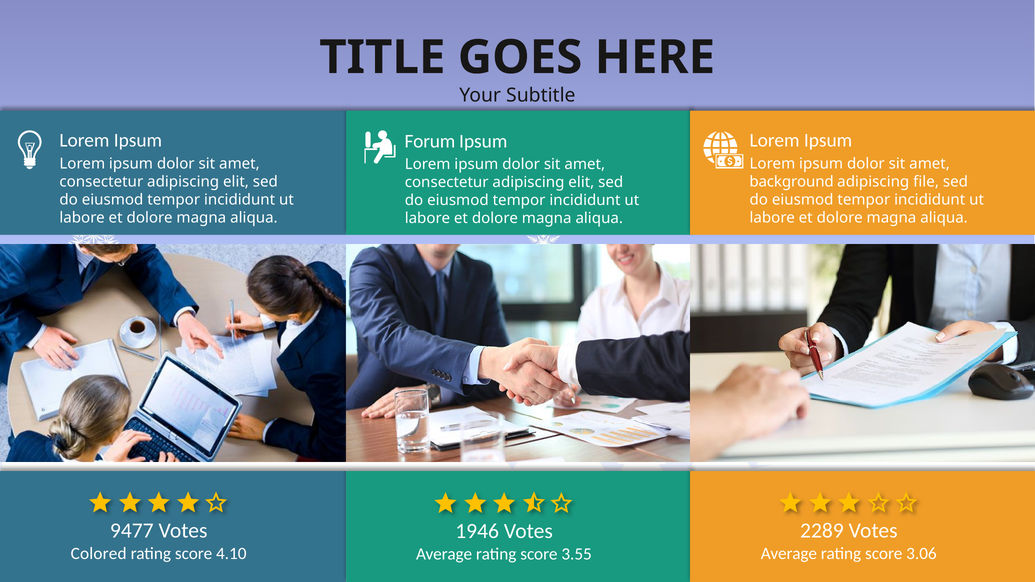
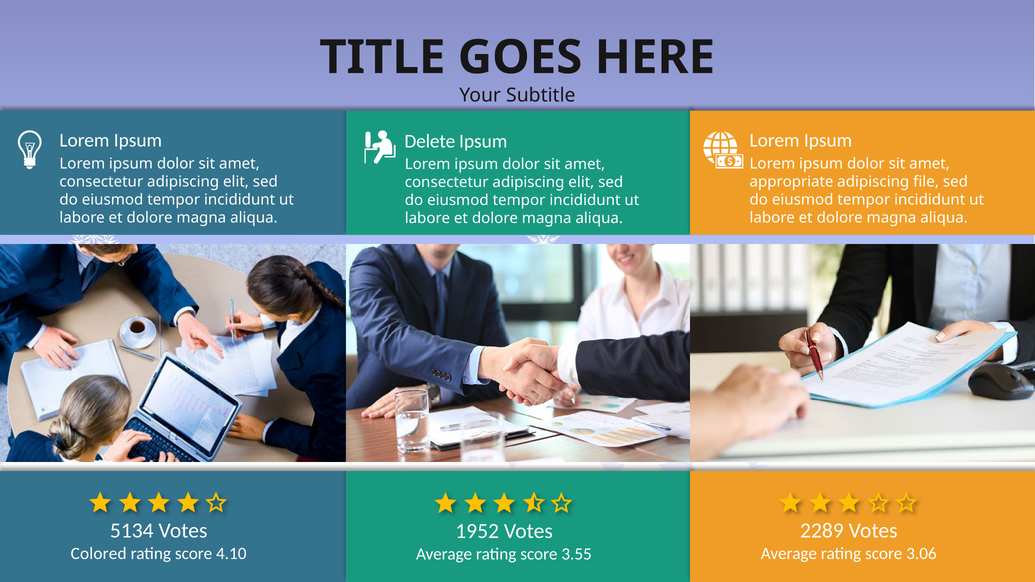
Forum: Forum -> Delete
background: background -> appropriate
9477: 9477 -> 5134
1946: 1946 -> 1952
